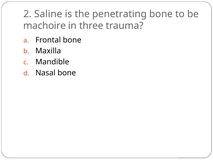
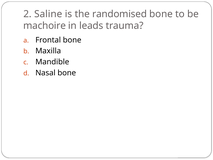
penetrating: penetrating -> randomised
three: three -> leads
